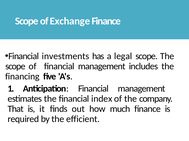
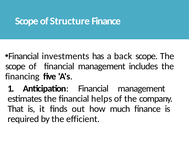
Exchange: Exchange -> Structure
legal: legal -> back
index: index -> helps
